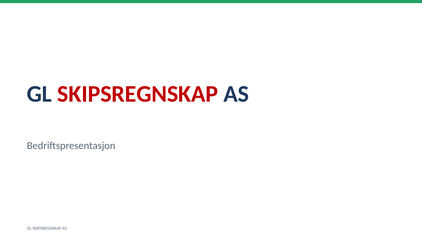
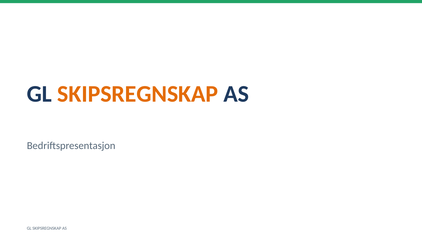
SKIPSREGNSKAP at (138, 94) colour: red -> orange
